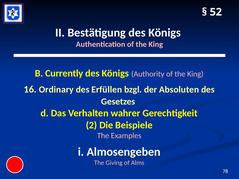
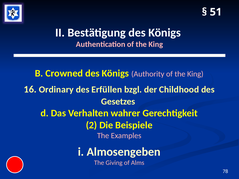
52: 52 -> 51
Currently: Currently -> Crowned
Absoluten: Absoluten -> Childhood
